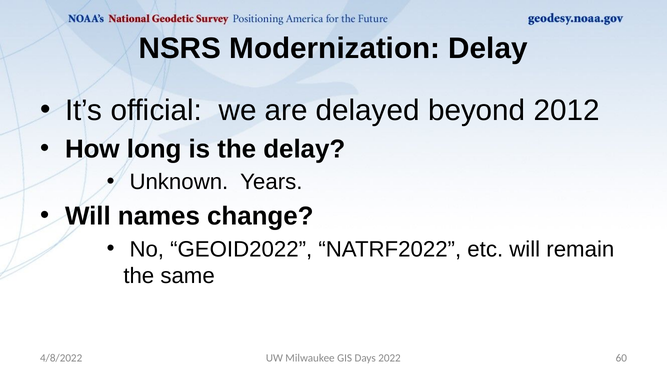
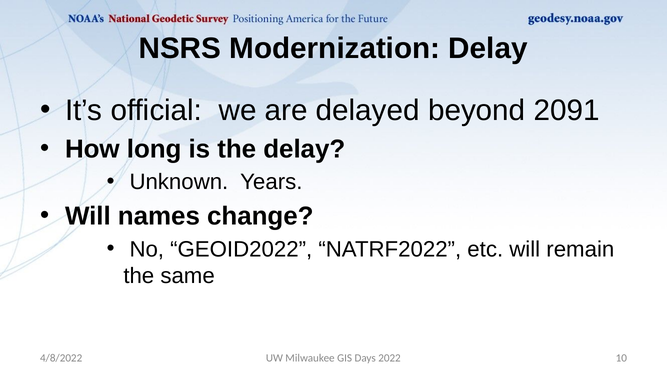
2012: 2012 -> 2091
60: 60 -> 10
